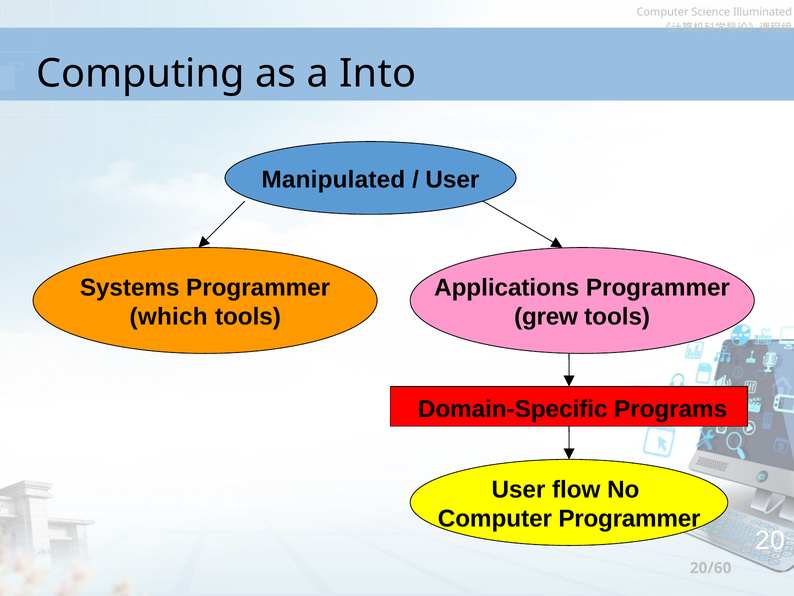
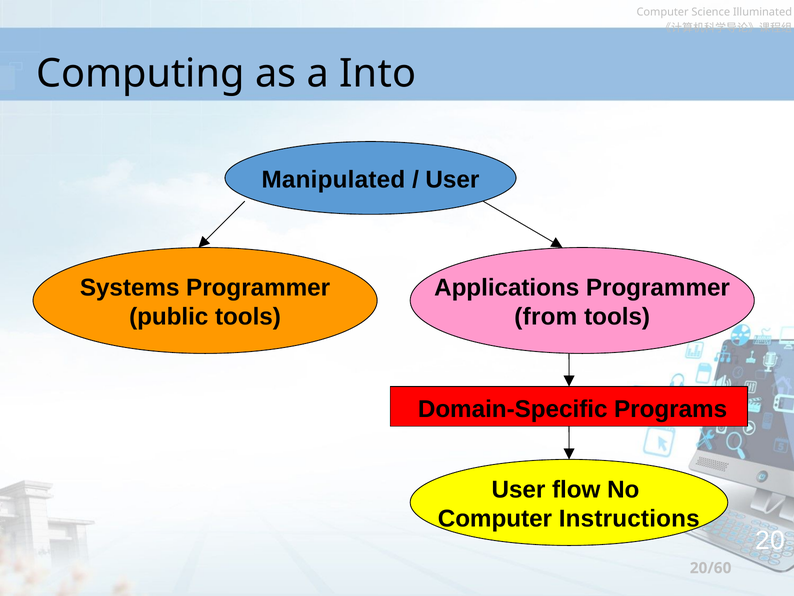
which: which -> public
grew: grew -> from
Computer Programmer: Programmer -> Instructions
